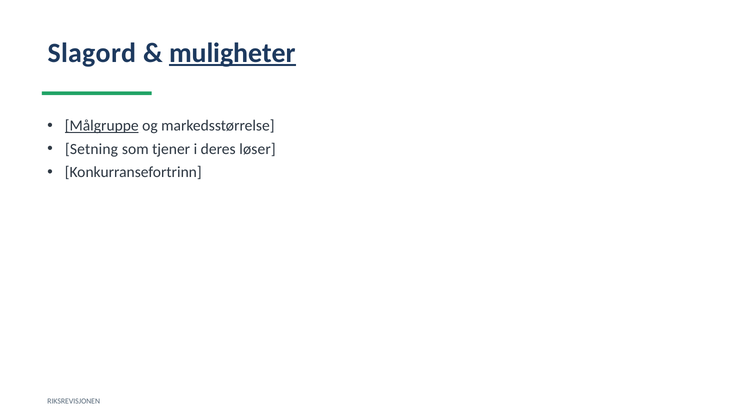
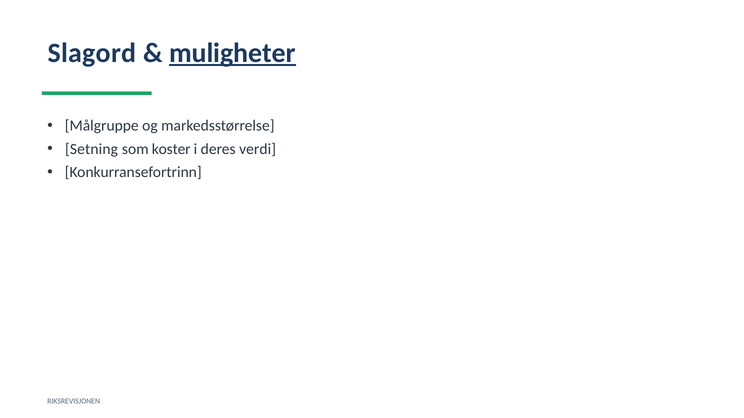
Målgruppe underline: present -> none
tjener: tjener -> koster
løser: løser -> verdi
